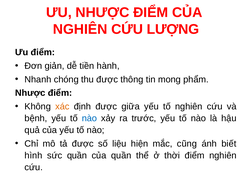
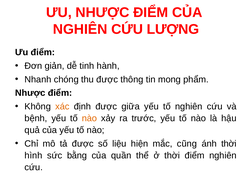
tiền: tiền -> tinh
nào at (89, 118) colour: blue -> orange
ánh biết: biết -> thời
sức quần: quần -> bằng
